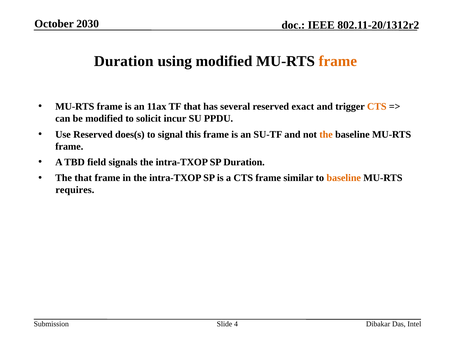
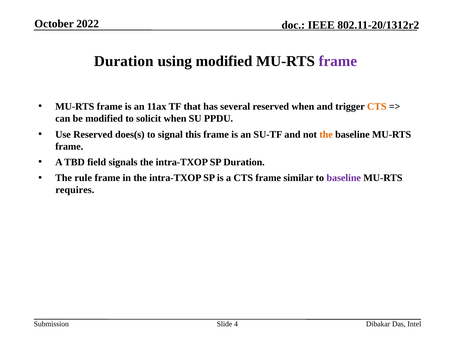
2030: 2030 -> 2022
frame at (338, 61) colour: orange -> purple
reserved exact: exact -> when
solicit incur: incur -> when
The that: that -> rule
baseline at (344, 178) colour: orange -> purple
